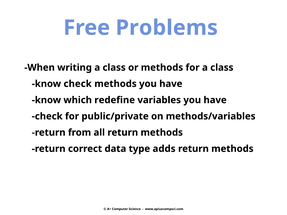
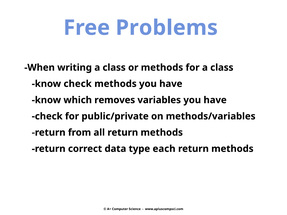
redefine: redefine -> removes
adds: adds -> each
